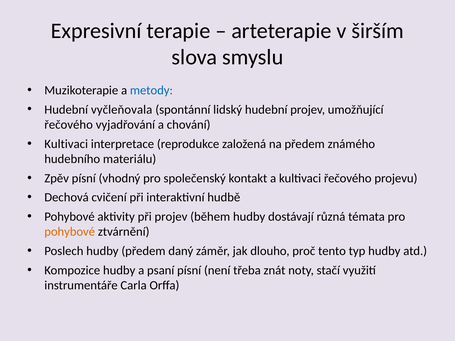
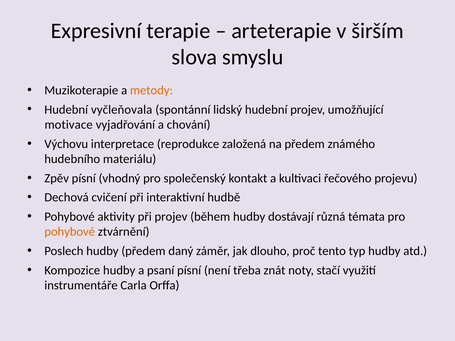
metody colour: blue -> orange
řečového at (69, 125): řečového -> motivace
Kultivaci at (66, 144): Kultivaci -> Výchovu
